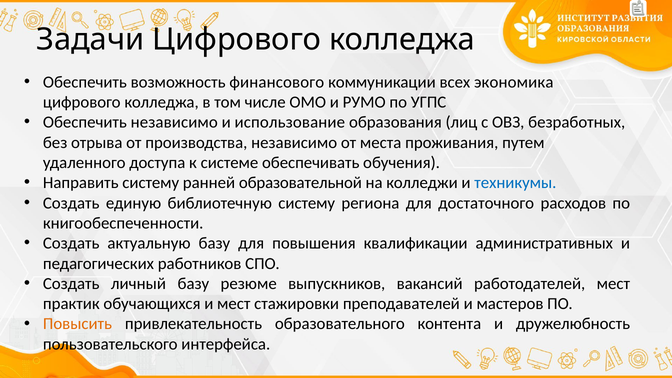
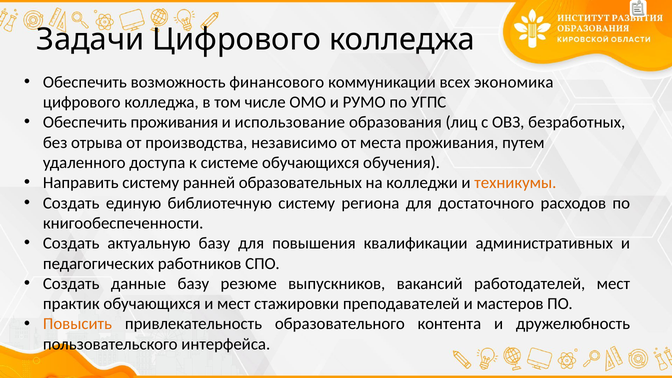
Обеспечить независимо: независимо -> проживания
системе обеспечивать: обеспечивать -> обучающихся
образовательной: образовательной -> образовательных
техникумы colour: blue -> orange
личный: личный -> данные
